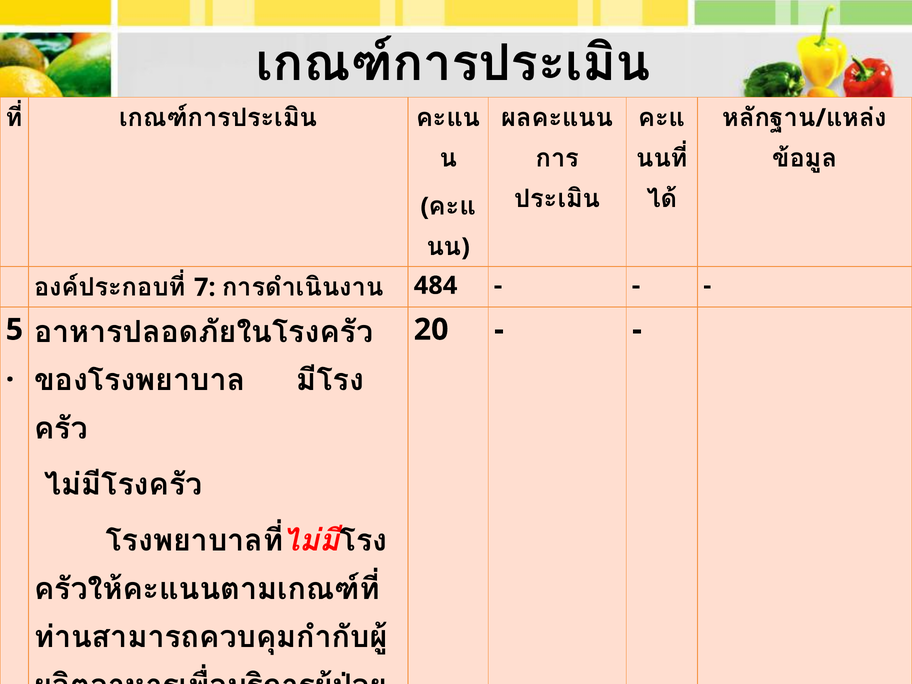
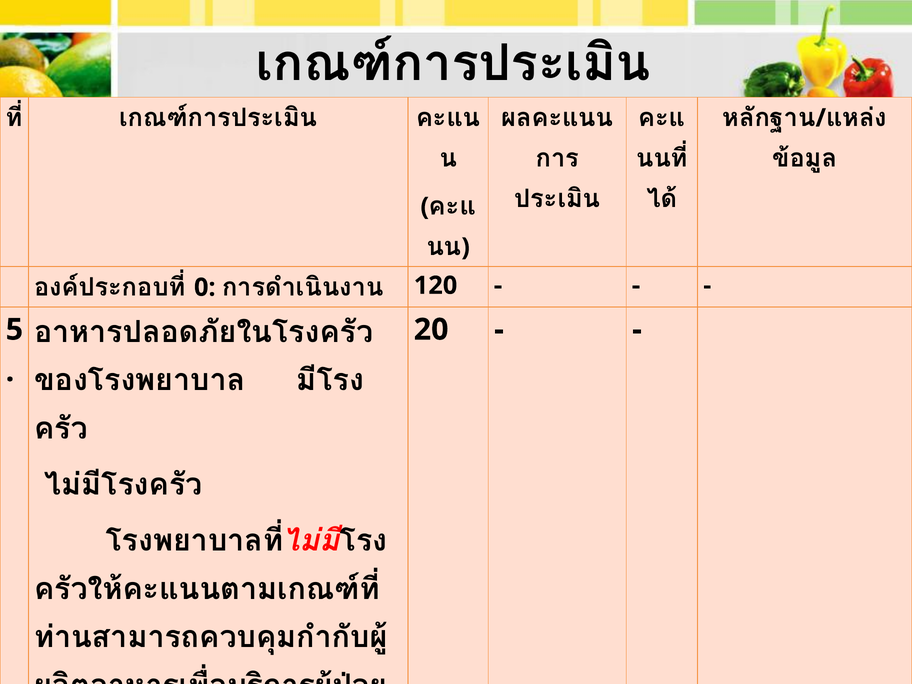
7 at (205, 287): 7 -> 0
484: 484 -> 120
